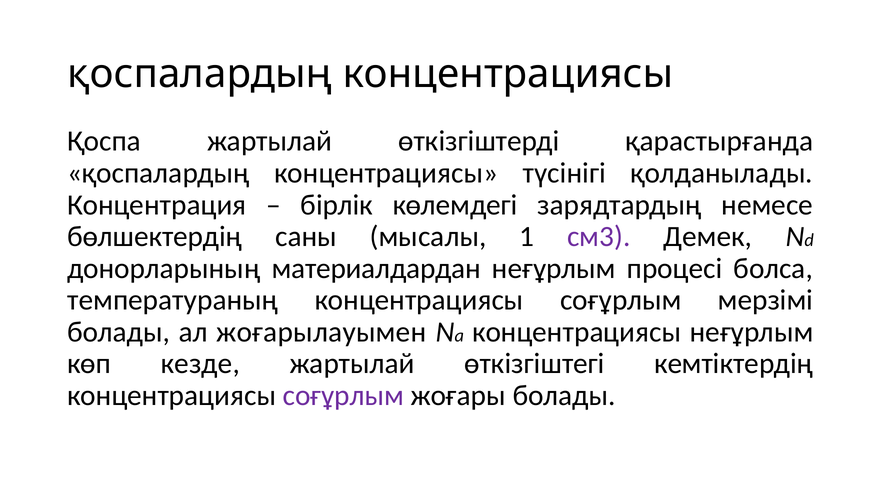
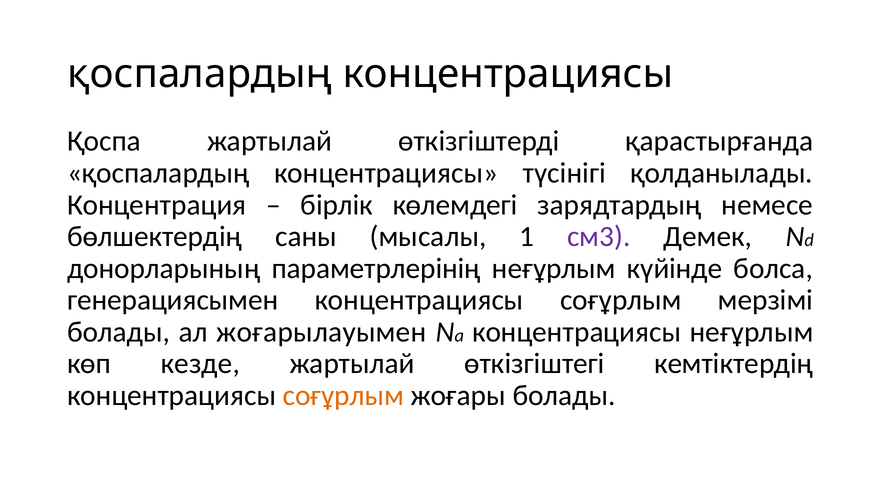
материалдардан: материалдардан -> параметрлерінің
процесі: процесі -> күйінде
температураның: температураның -> генерациясымен
соғұрлым at (343, 395) colour: purple -> orange
